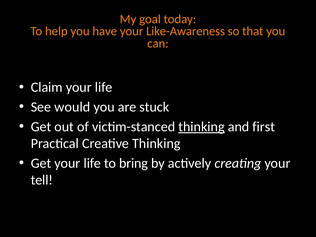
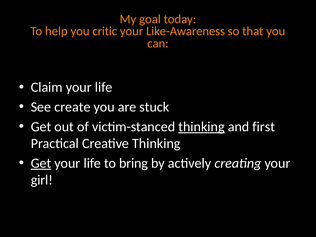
have: have -> critic
would: would -> create
Get at (41, 163) underline: none -> present
tell: tell -> girl
